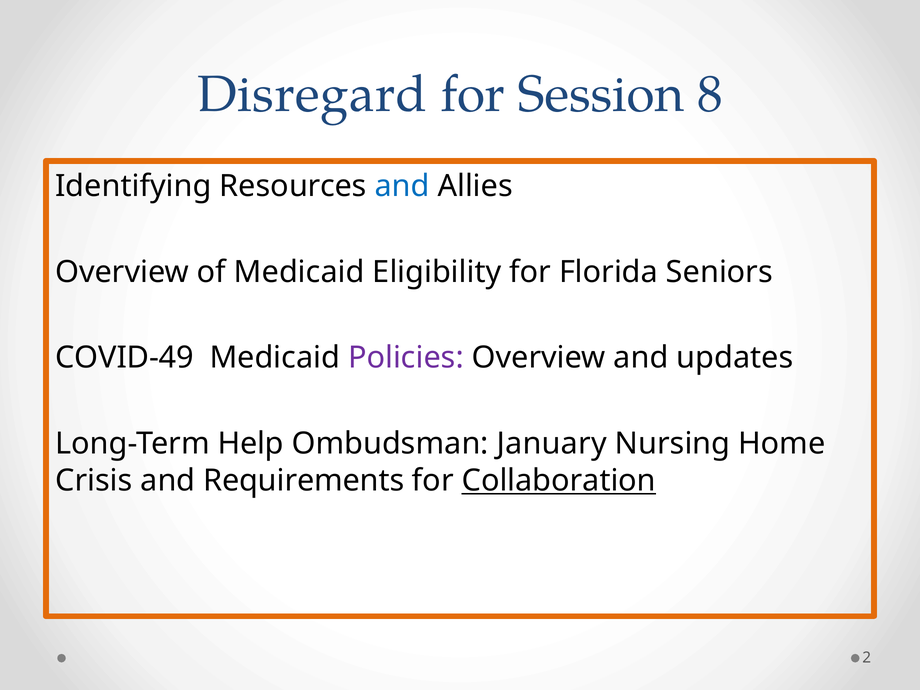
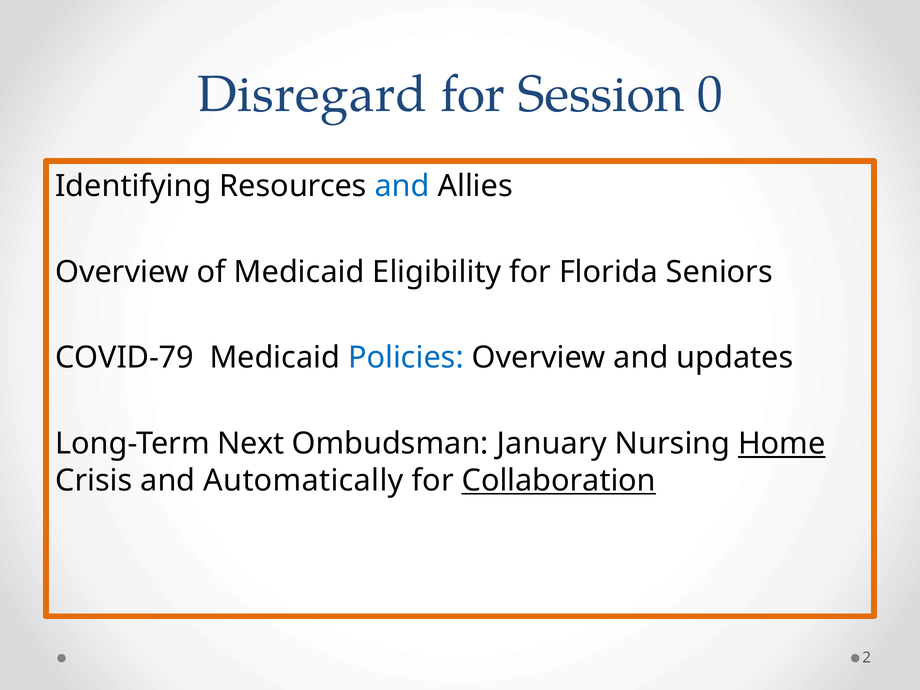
8: 8 -> 0
COVID-49: COVID-49 -> COVID-79
Policies colour: purple -> blue
Help: Help -> Next
Home underline: none -> present
Requirements: Requirements -> Automatically
